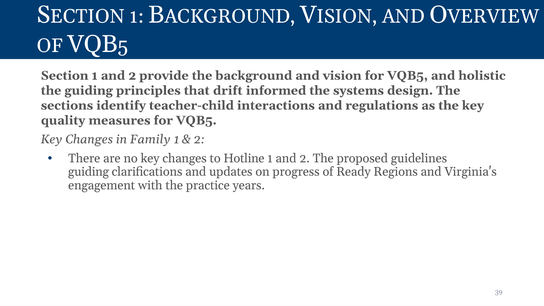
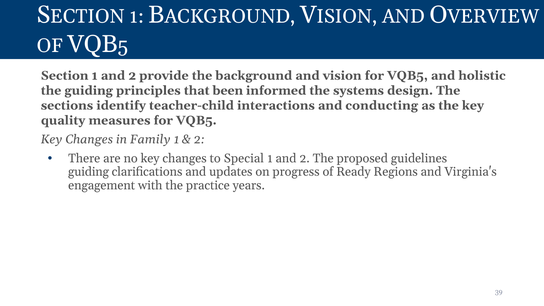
drift: drift -> been
regulations: regulations -> conducting
Hotline: Hotline -> Special
